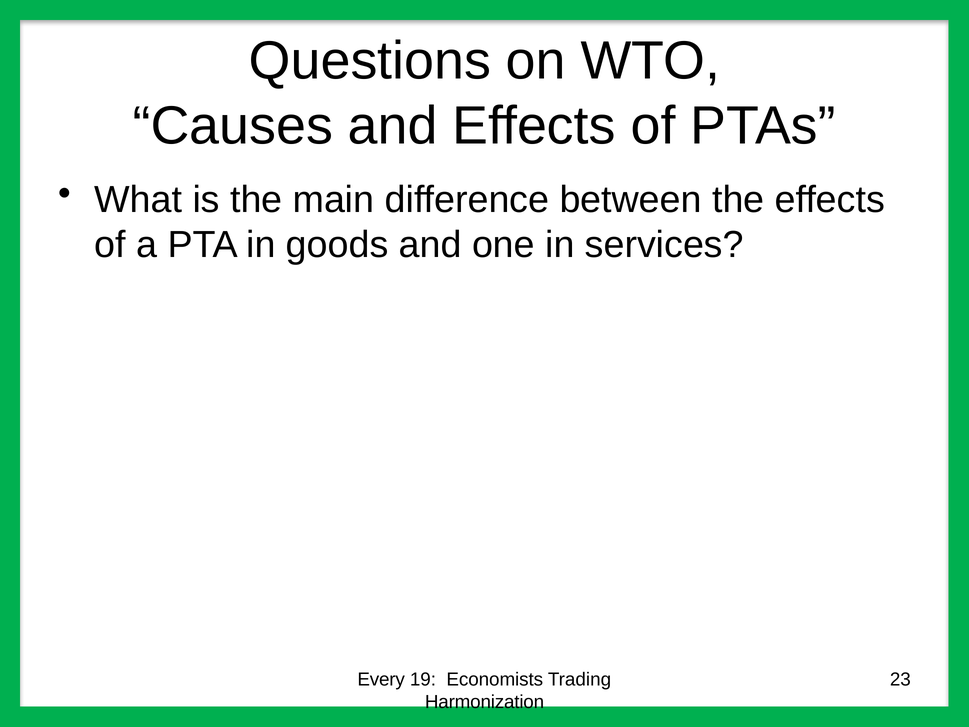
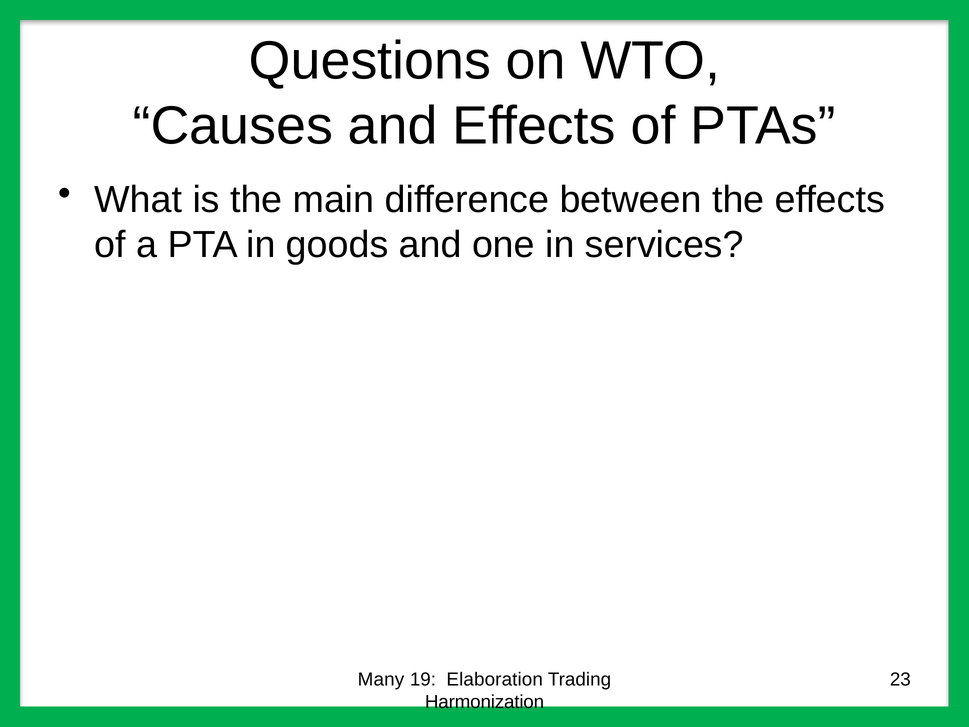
Every: Every -> Many
Economists: Economists -> Elaboration
